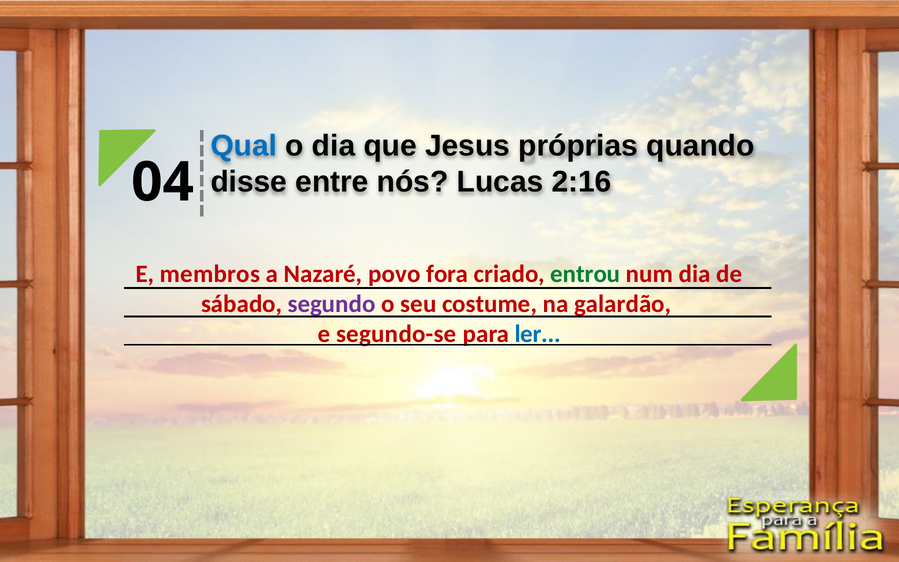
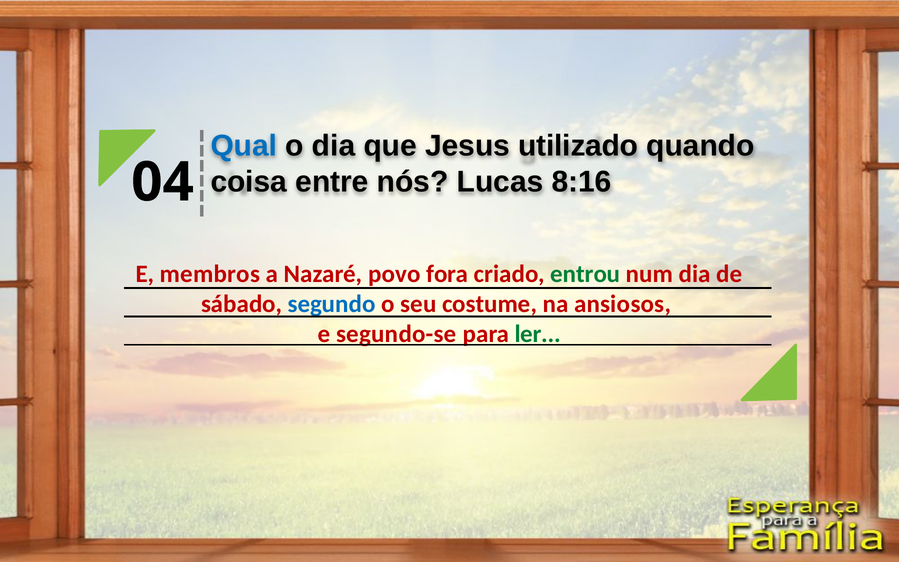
próprias: próprias -> utilizado
disse: disse -> coisa
2:16: 2:16 -> 8:16
segundo colour: purple -> blue
galardão: galardão -> ansiosos
ler colour: blue -> green
